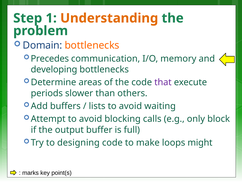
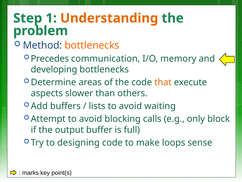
Domain: Domain -> Method
that colour: purple -> orange
periods: periods -> aspects
might: might -> sense
